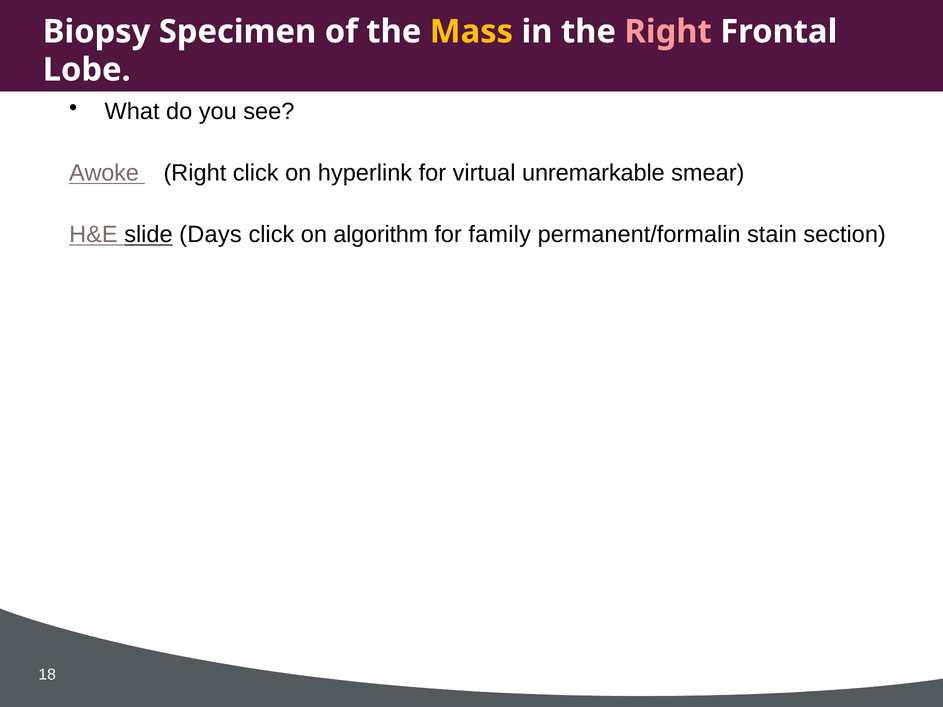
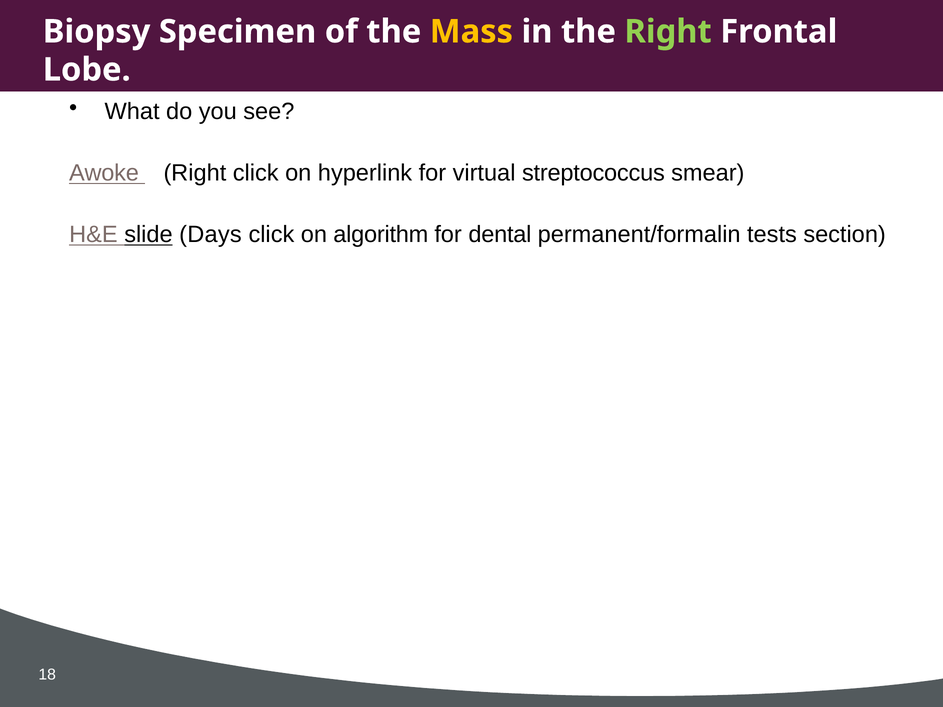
Right at (668, 32) colour: pink -> light green
unremarkable: unremarkable -> streptococcus
family: family -> dental
stain: stain -> tests
